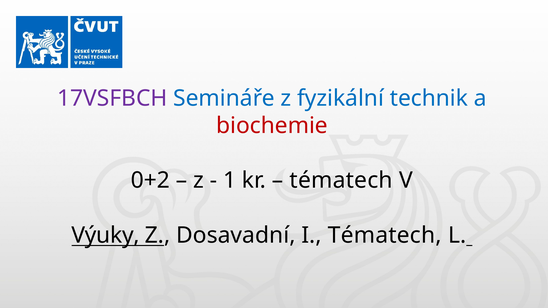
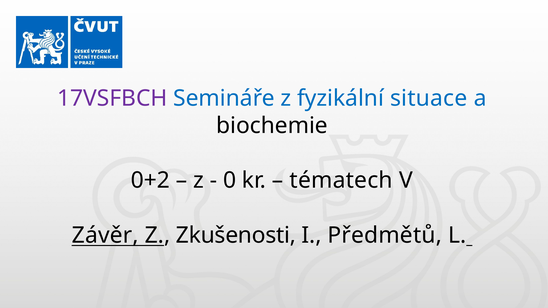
technik: technik -> situace
biochemie colour: red -> black
1: 1 -> 0
Výuky: Výuky -> Závěr
Dosavadní: Dosavadní -> Zkušenosti
I Tématech: Tématech -> Předmětů
